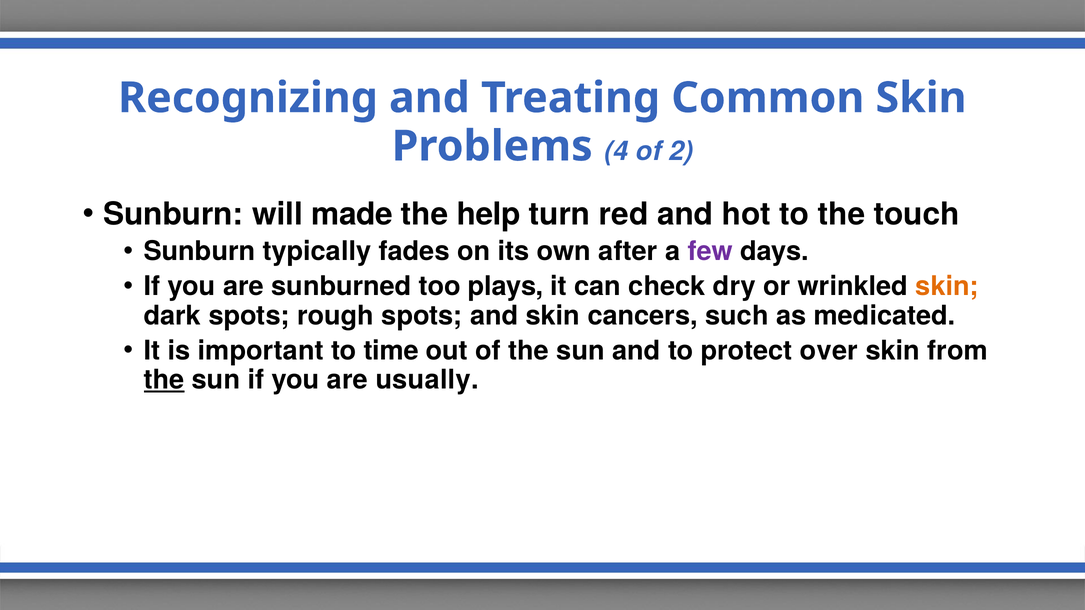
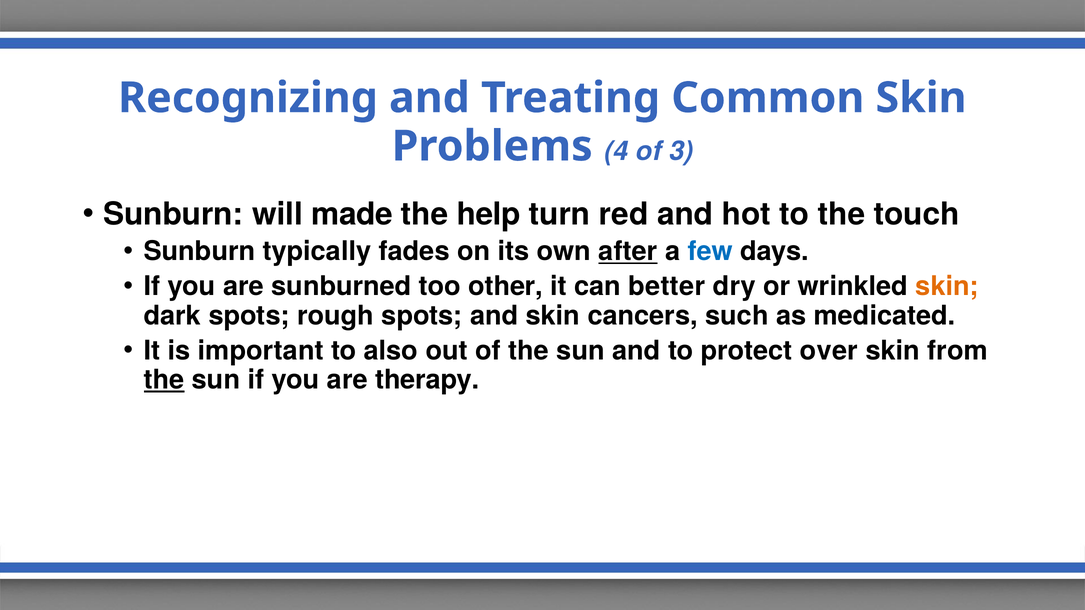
2: 2 -> 3
after underline: none -> present
few colour: purple -> blue
plays: plays -> other
check: check -> better
time: time -> also
usually: usually -> therapy
